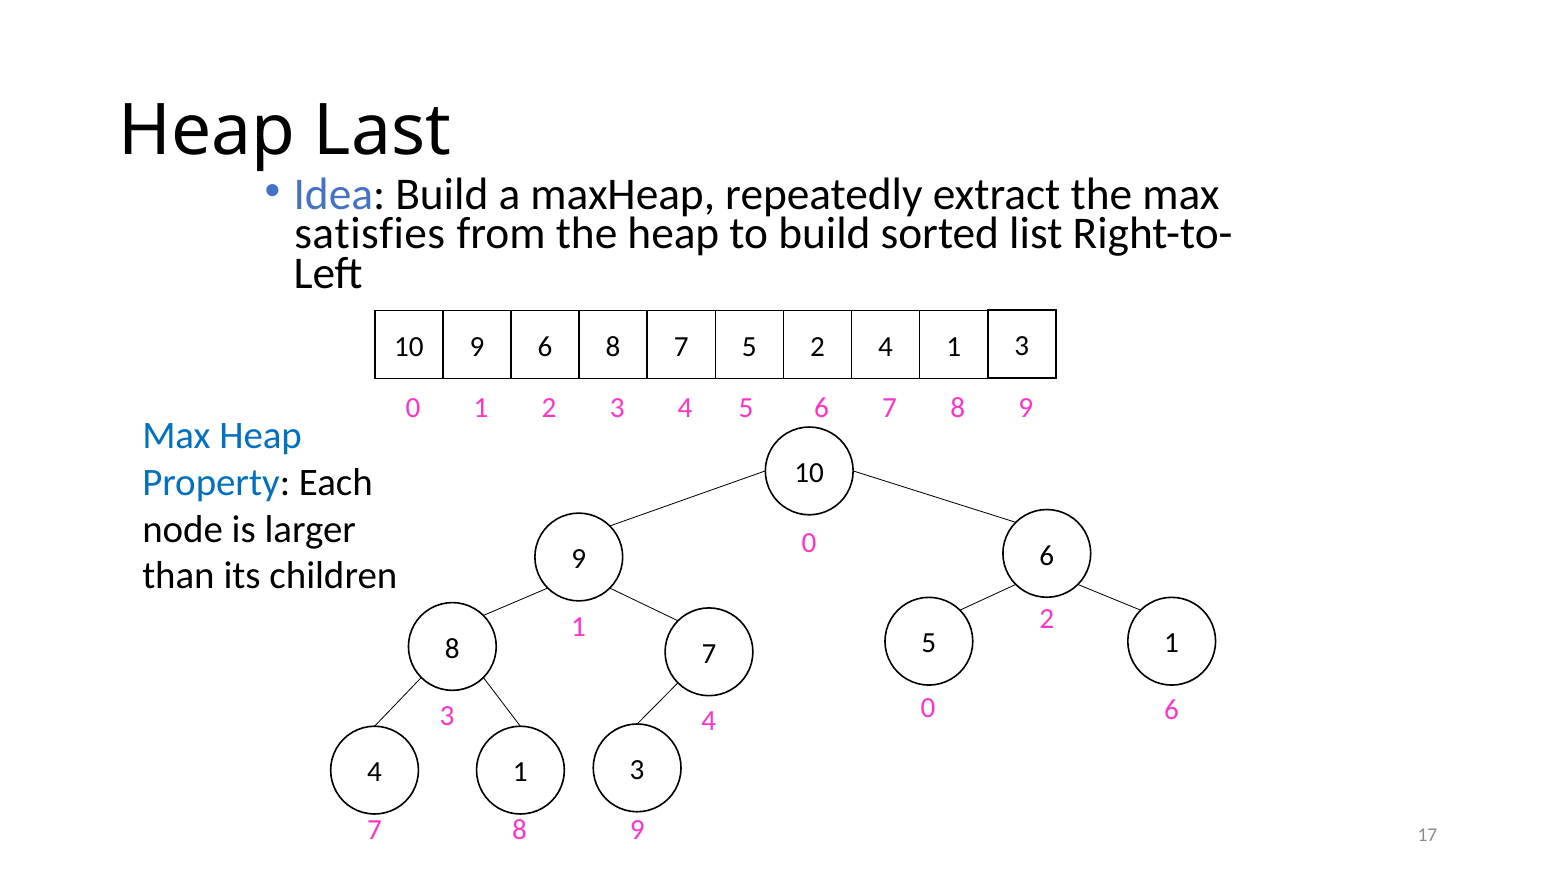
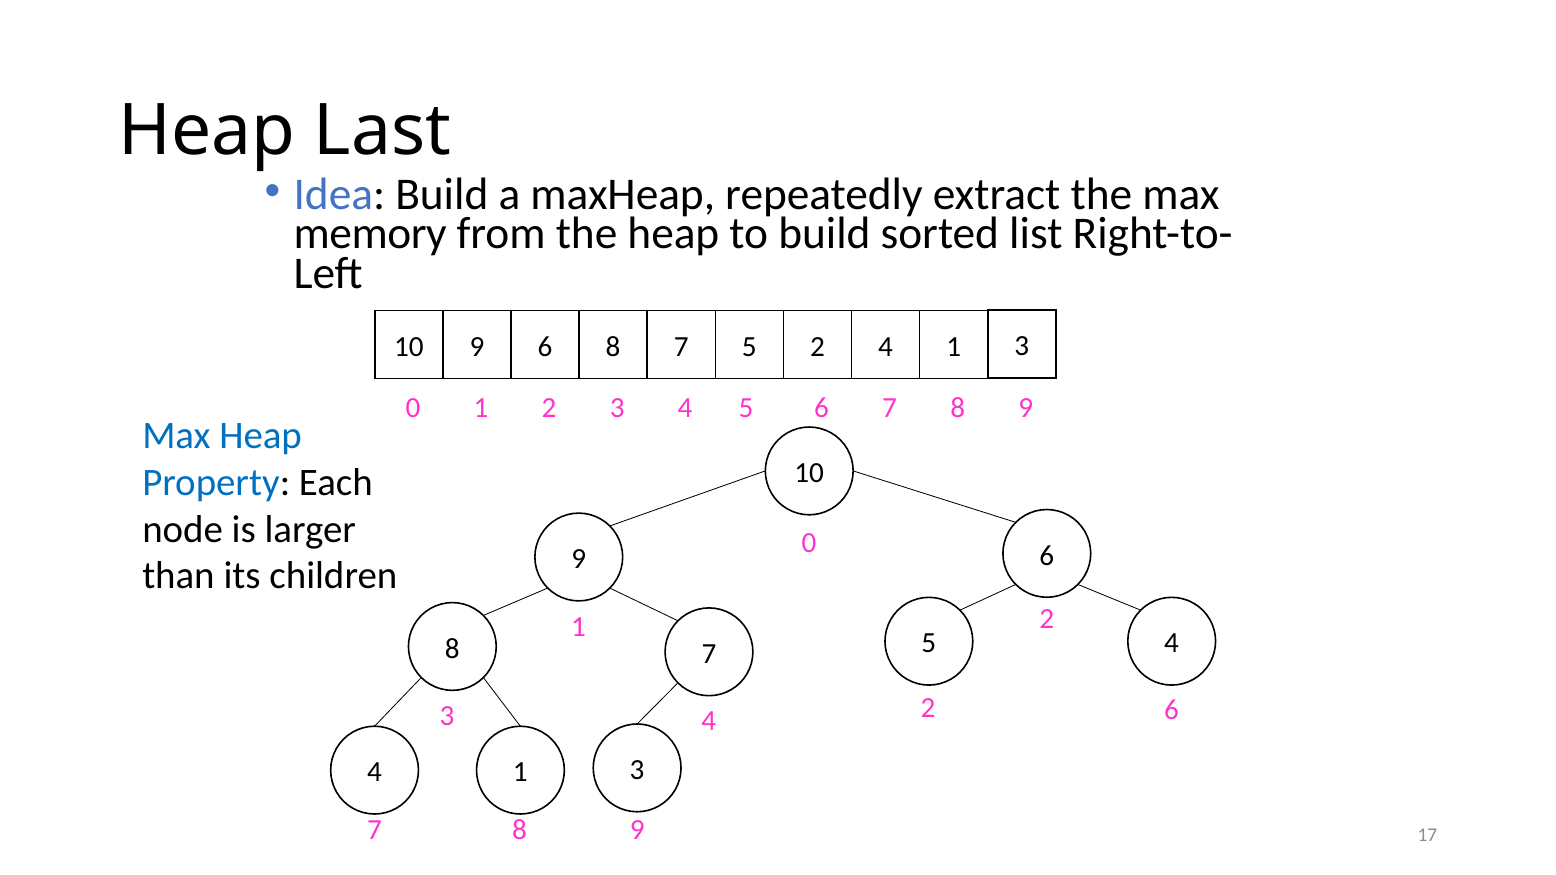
satisfies: satisfies -> memory
5 1: 1 -> 4
3 0: 0 -> 2
